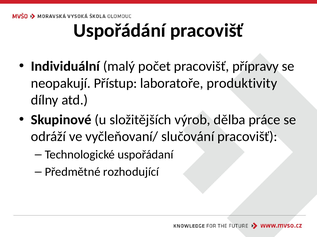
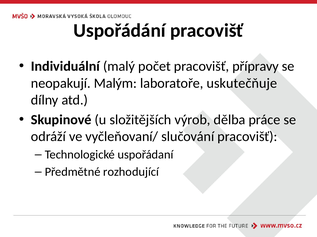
Přístup: Přístup -> Malým
produktivity: produktivity -> uskutečňuje
